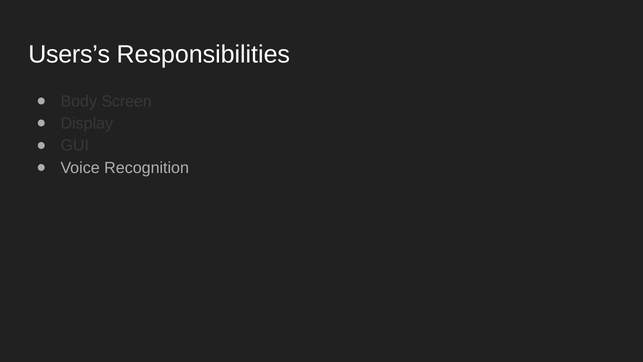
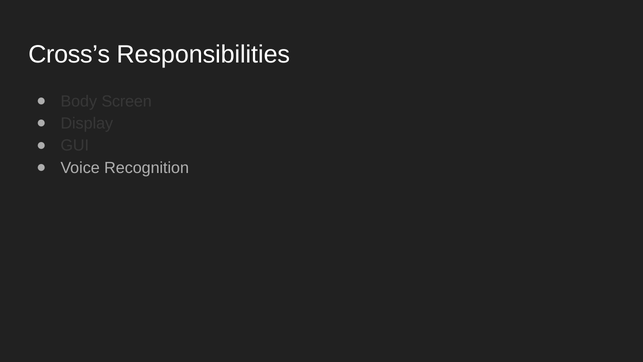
Users’s: Users’s -> Cross’s
